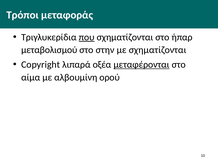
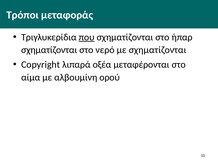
μεταβολισμού at (49, 50): μεταβολισμού -> σχηματίζονται
στην: στην -> νερό
μεταφέρονται underline: present -> none
